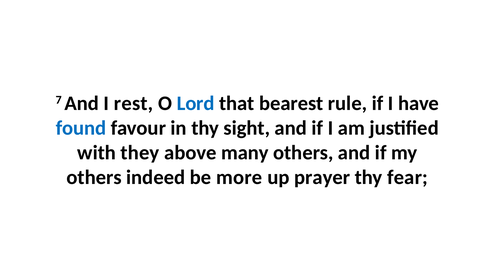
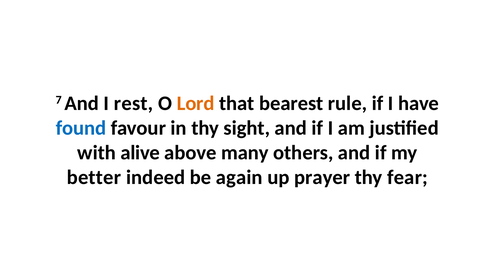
Lord colour: blue -> orange
they: they -> alive
others at (94, 178): others -> better
more: more -> again
